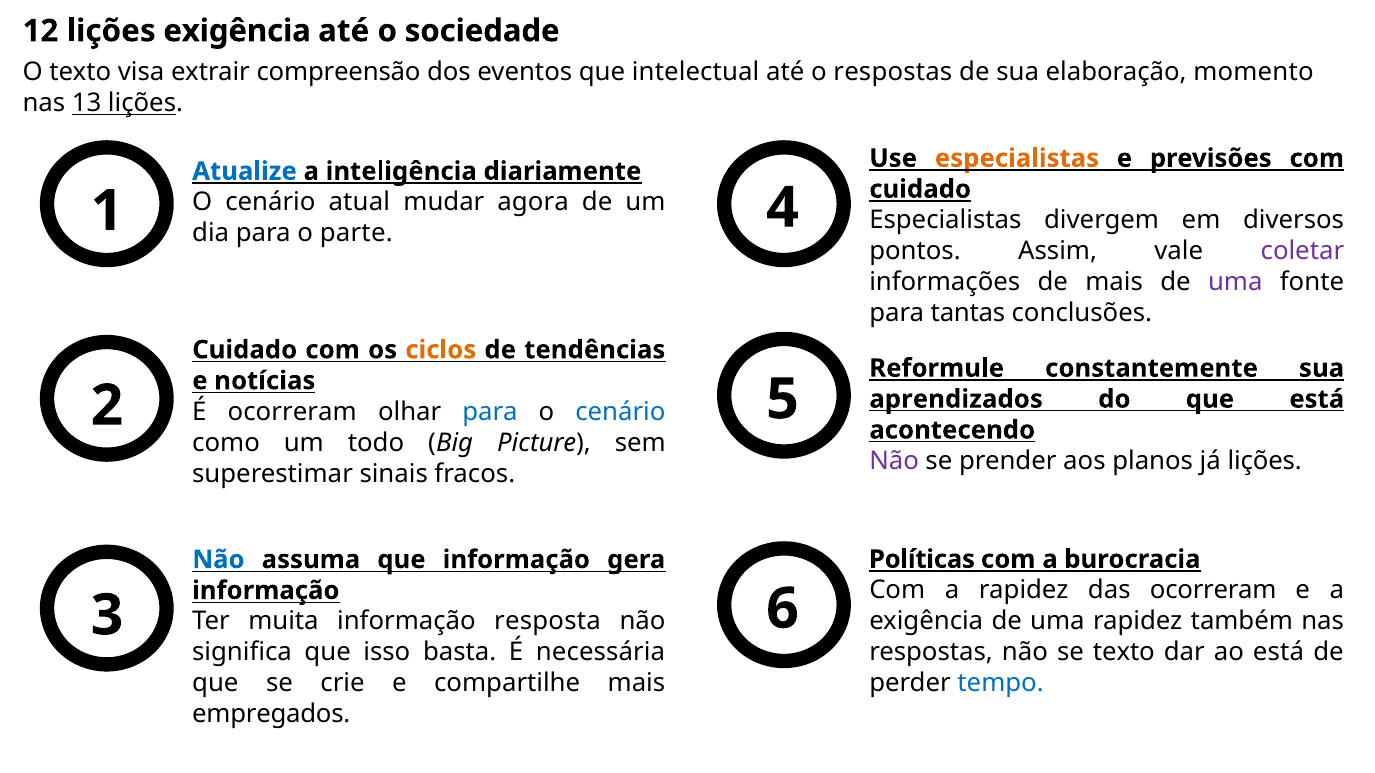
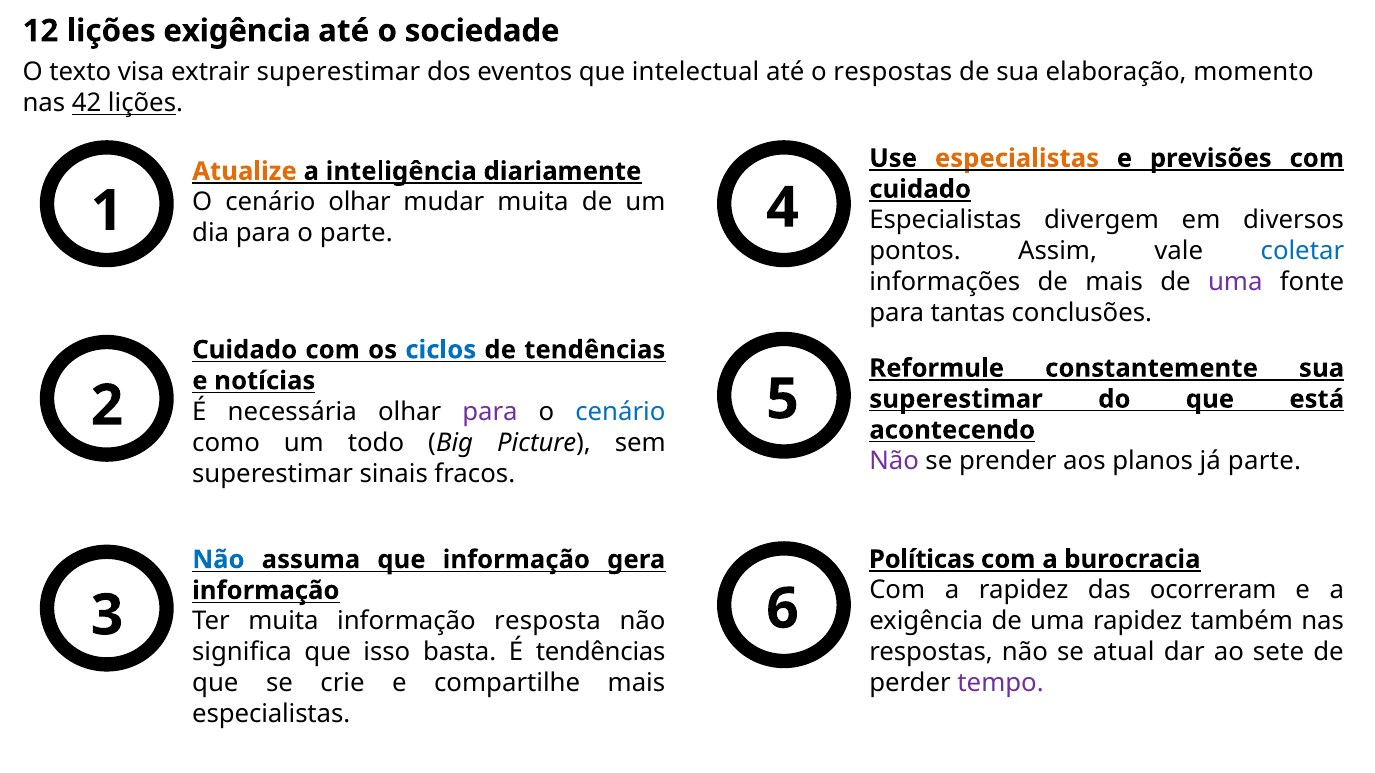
extrair compreensão: compreensão -> superestimar
13: 13 -> 42
Atualize colour: blue -> orange
cenário atual: atual -> olhar
mudar agora: agora -> muita
coletar colour: purple -> blue
ciclos colour: orange -> blue
aprendizados at (956, 399): aprendizados -> superestimar
É ocorreram: ocorreram -> necessária
para at (490, 412) colour: blue -> purple
já lições: lições -> parte
se texto: texto -> atual
ao está: está -> sete
É necessária: necessária -> tendências
tempo colour: blue -> purple
empregados at (271, 715): empregados -> especialistas
